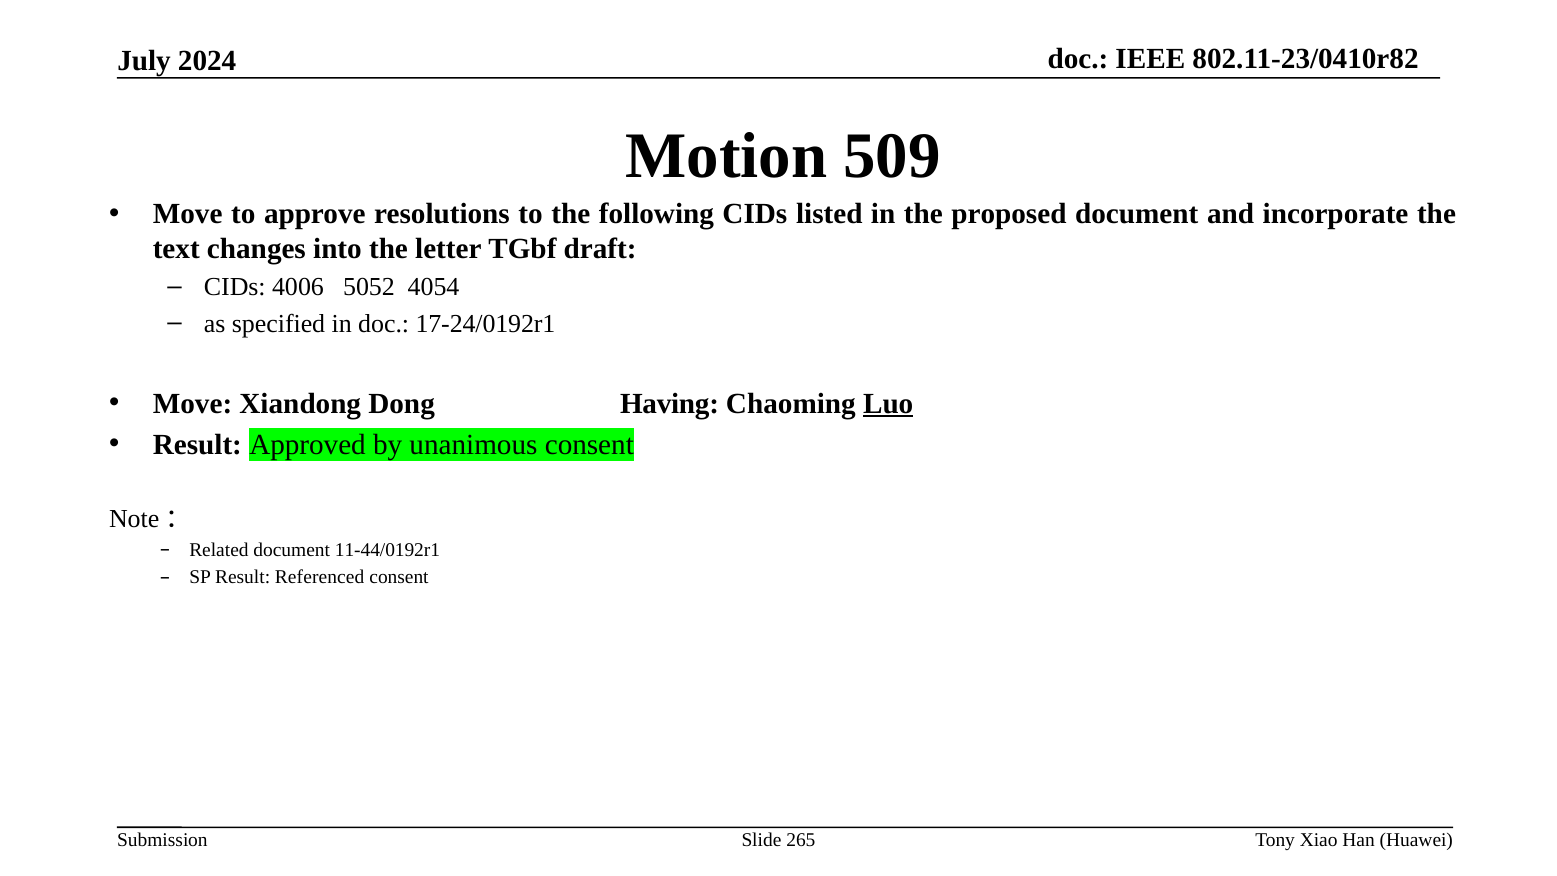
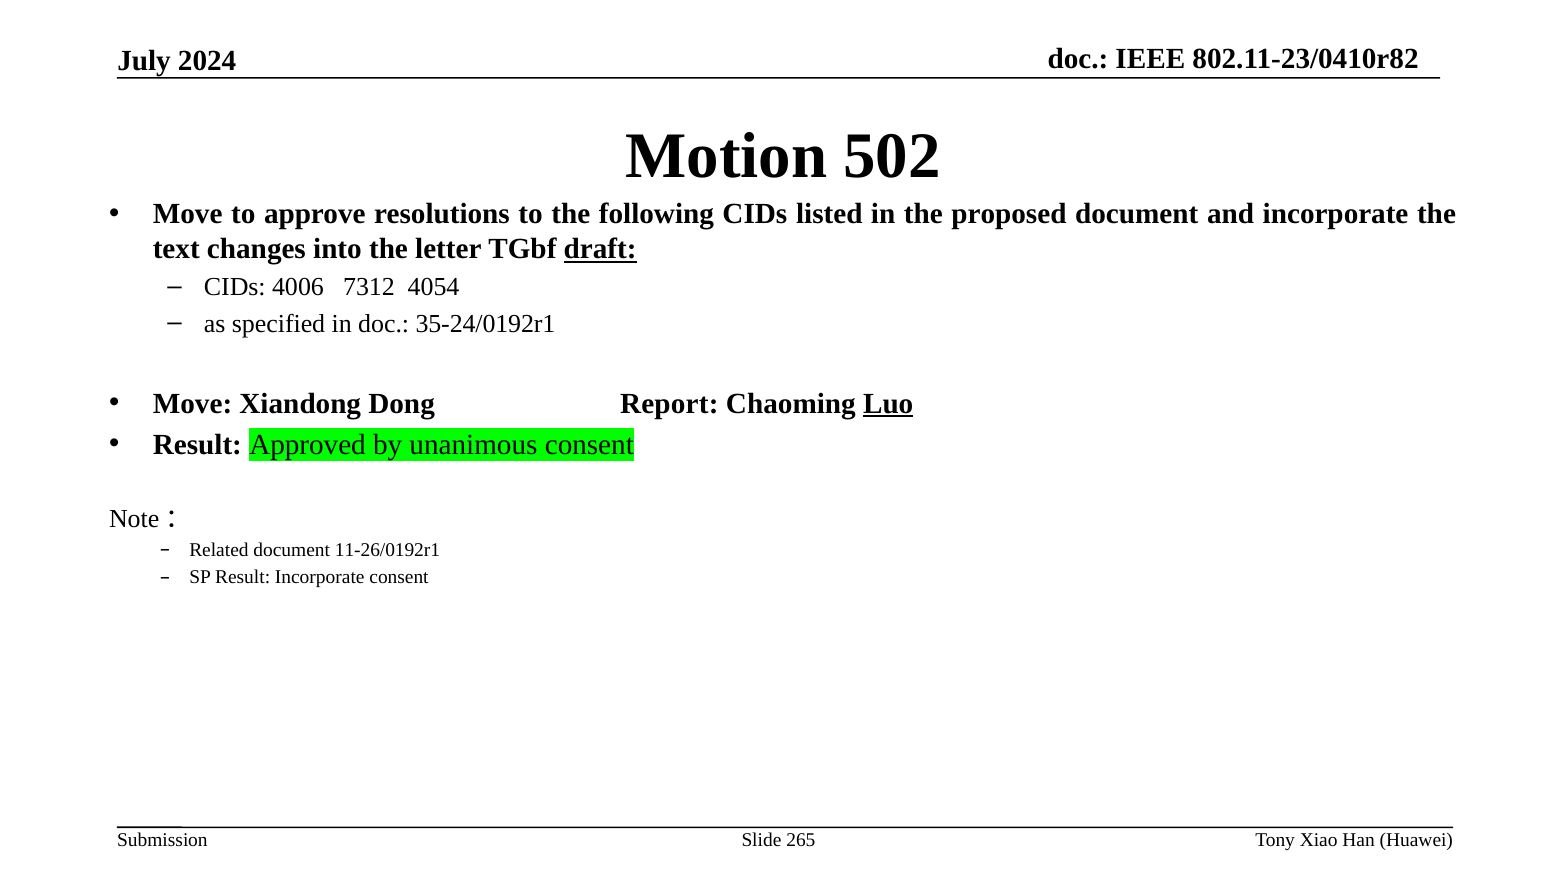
509: 509 -> 502
draft underline: none -> present
5052: 5052 -> 7312
17-24/0192r1: 17-24/0192r1 -> 35-24/0192r1
Having: Having -> Report
11-44/0192r1: 11-44/0192r1 -> 11-26/0192r1
Result Referenced: Referenced -> Incorporate
